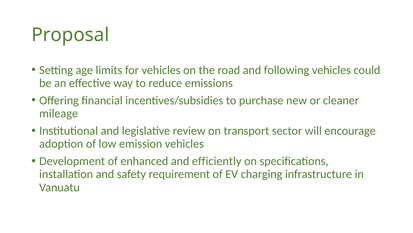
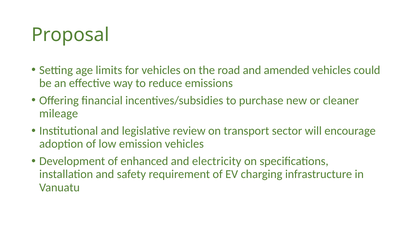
following: following -> amended
efficiently: efficiently -> electricity
